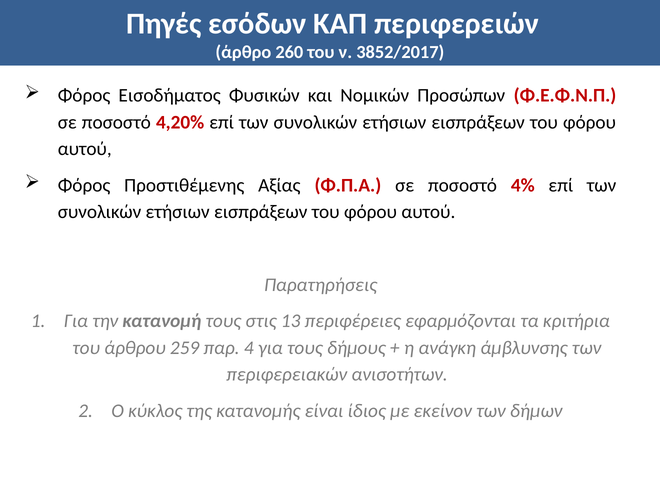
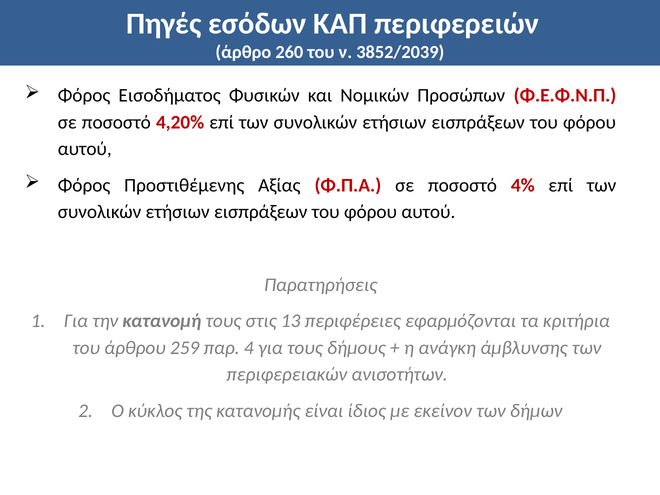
3852/2017: 3852/2017 -> 3852/2039
